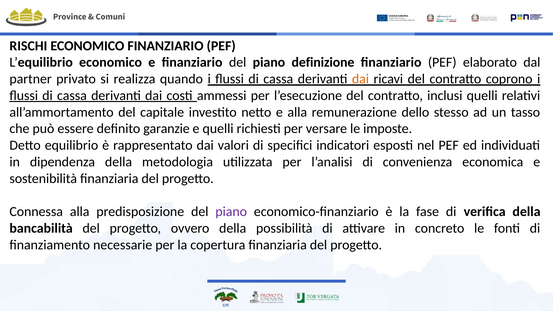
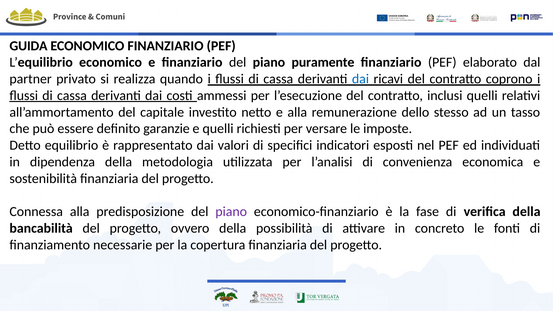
RISCHI: RISCHI -> GUIDA
definizione: definizione -> puramente
dai at (360, 79) colour: orange -> blue
